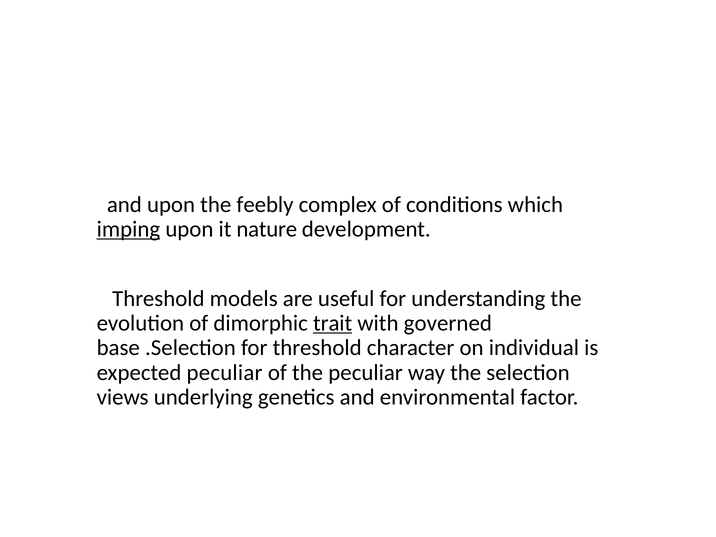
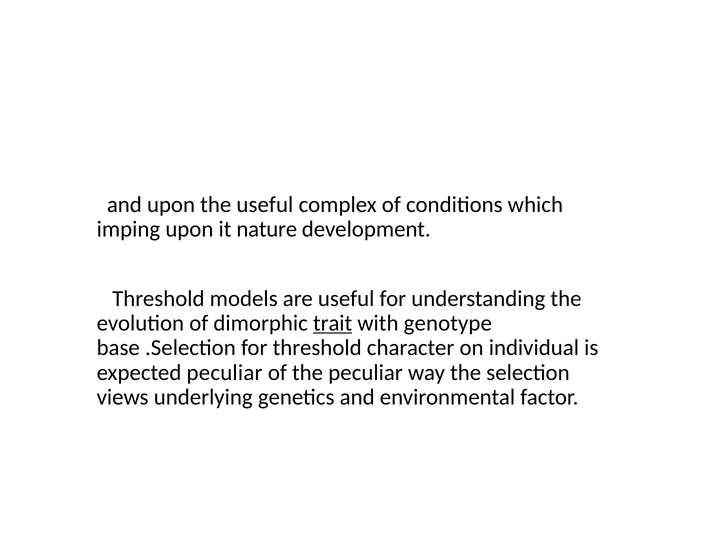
the feebly: feebly -> useful
imping underline: present -> none
governed: governed -> genotype
